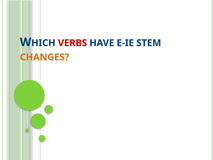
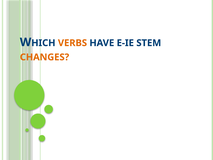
VERBS colour: red -> orange
